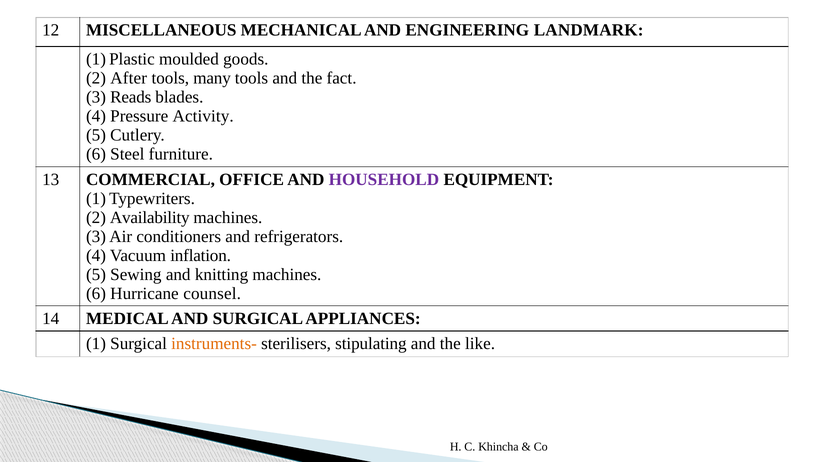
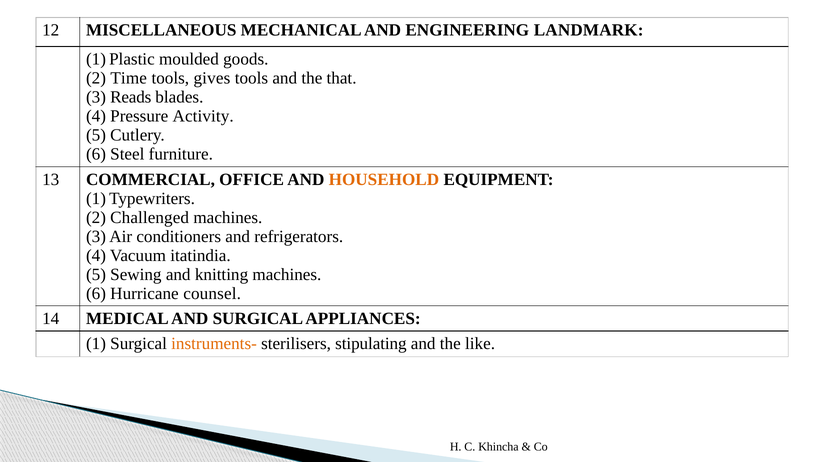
After: After -> Time
many: many -> gives
fact: fact -> that
HOUSEHOLD colour: purple -> orange
Availability: Availability -> Challenged
inflation: inflation -> itatindia
